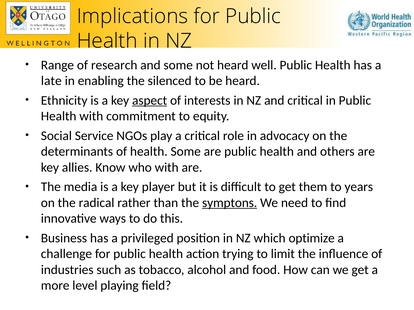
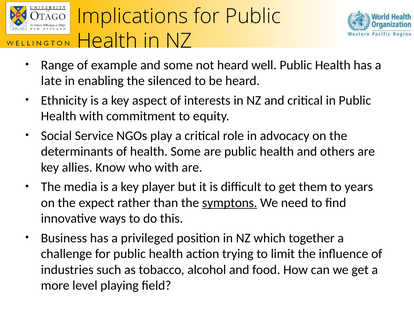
research: research -> example
aspect underline: present -> none
radical: radical -> expect
optimize: optimize -> together
